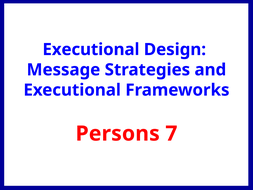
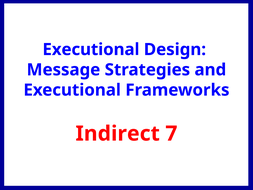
Persons: Persons -> Indirect
